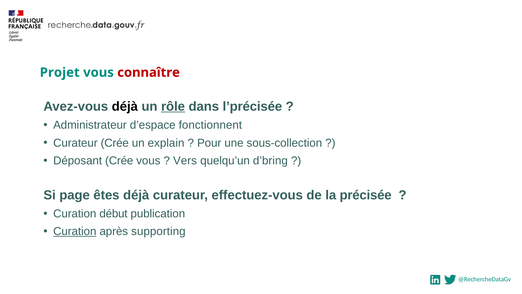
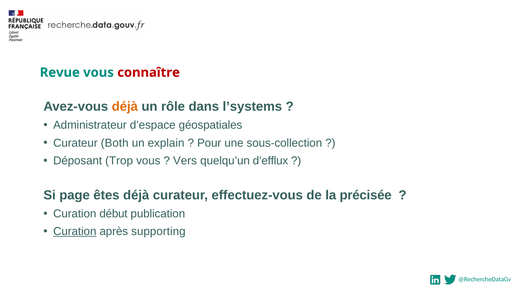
Projet: Projet -> Revue
déjà at (125, 106) colour: black -> orange
rôle underline: present -> none
l’précisée: l’précisée -> l’systems
fonctionnent: fonctionnent -> géospatiales
Curateur Crée: Crée -> Both
Déposant Crée: Crée -> Trop
d’bring: d’bring -> d’efflux
